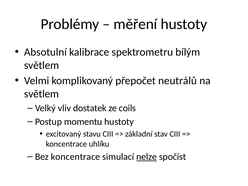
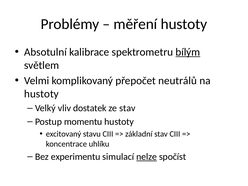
bílým underline: none -> present
světlem at (42, 94): světlem -> hustoty
ze coils: coils -> stav
Bez koncentrace: koncentrace -> experimentu
